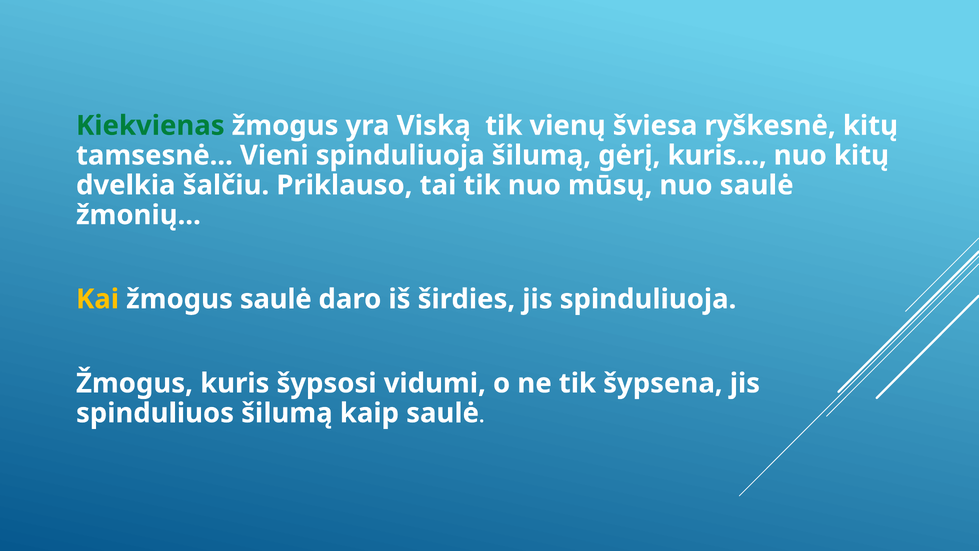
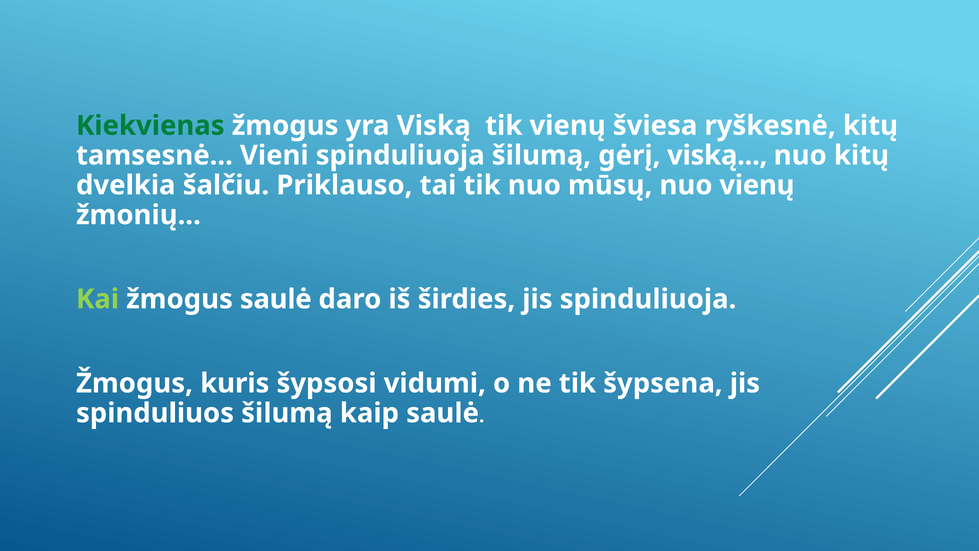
gėrį kuris: kuris -> viską
nuo saulė: saulė -> vienų
Kai colour: yellow -> light green
